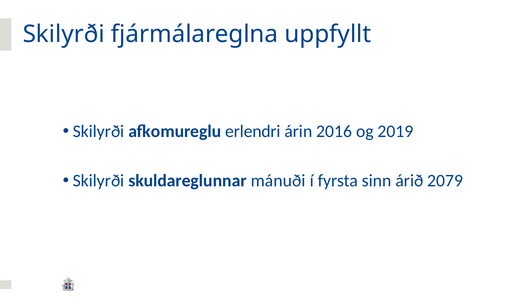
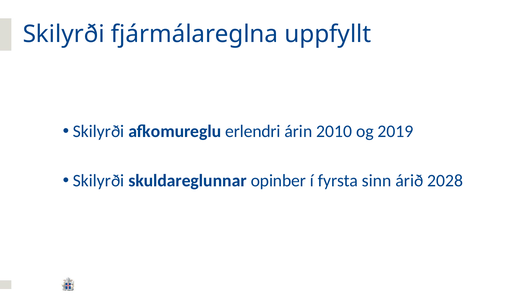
2016: 2016 -> 2010
mánuði: mánuði -> opinber
2079: 2079 -> 2028
